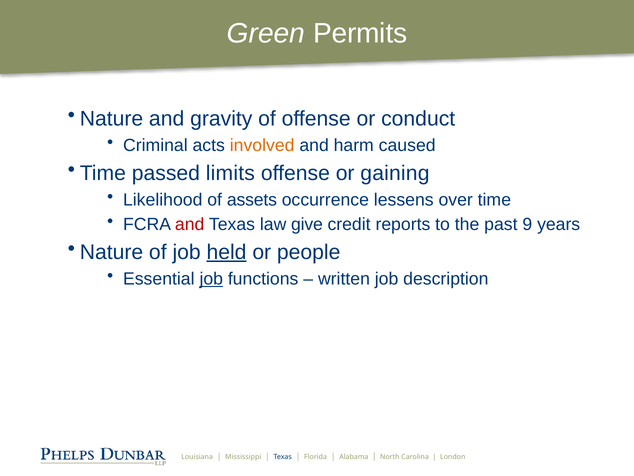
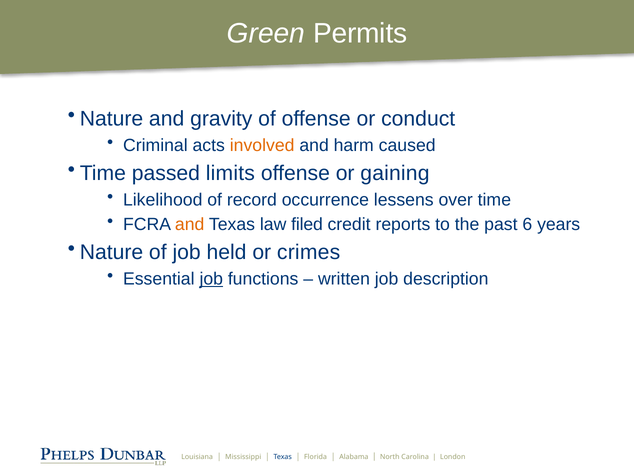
assets: assets -> record
and at (190, 224) colour: red -> orange
give: give -> filed
9: 9 -> 6
held underline: present -> none
people: people -> crimes
